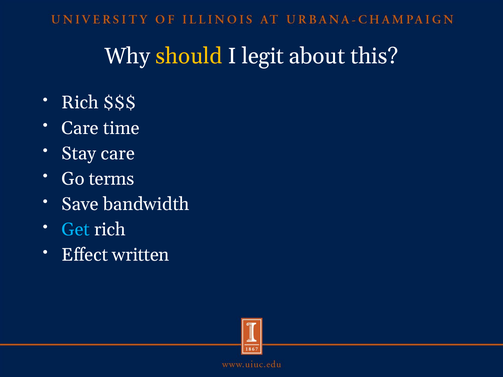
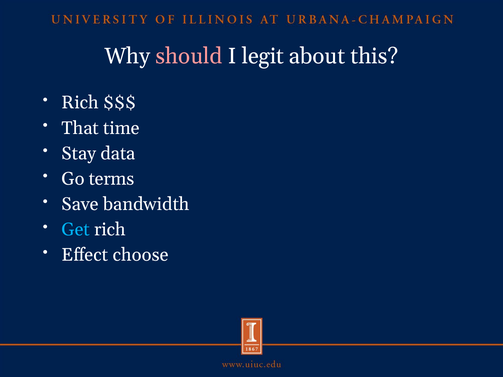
should colour: yellow -> pink
Care at (80, 128): Care -> That
Stay care: care -> data
written: written -> choose
